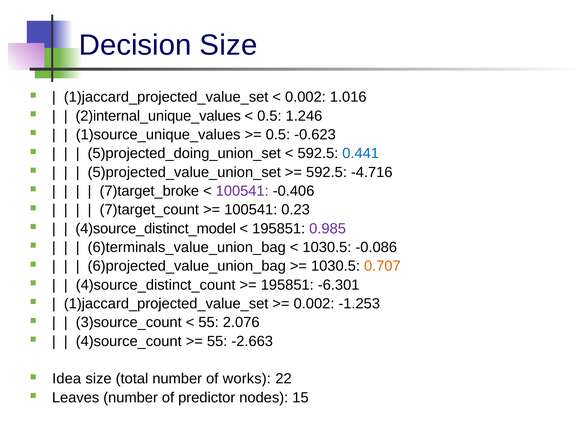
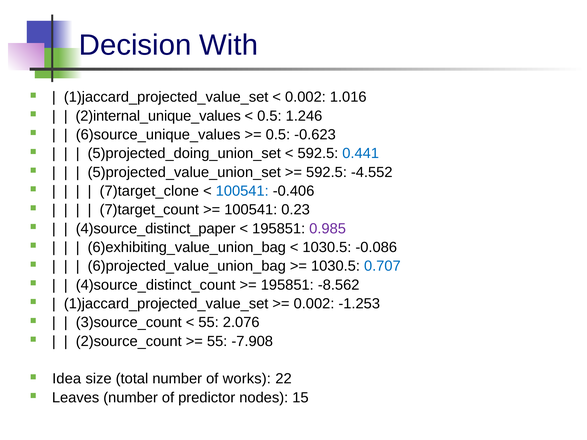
Decision Size: Size -> With
1)source_unique_values: 1)source_unique_values -> 6)source_unique_values
-4.716: -4.716 -> -4.552
7)target_broke: 7)target_broke -> 7)target_clone
100541 at (242, 191) colour: purple -> blue
4)source_distinct_model: 4)source_distinct_model -> 4)source_distinct_paper
6)terminals_value_union_bag: 6)terminals_value_union_bag -> 6)exhibiting_value_union_bag
0.707 colour: orange -> blue
-6.301: -6.301 -> -8.562
4)source_count: 4)source_count -> 2)source_count
-2.663: -2.663 -> -7.908
